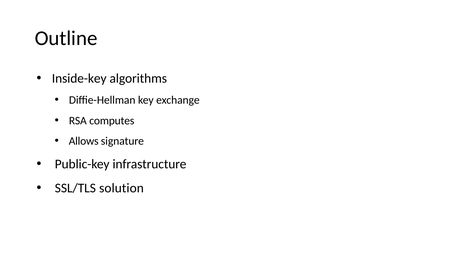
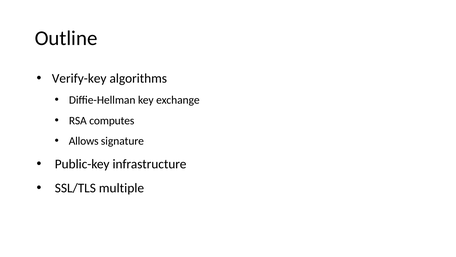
Inside-key: Inside-key -> Verify-key
solution: solution -> multiple
